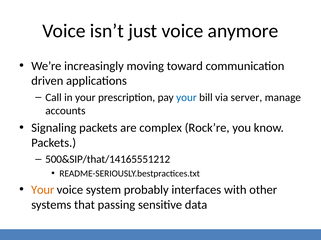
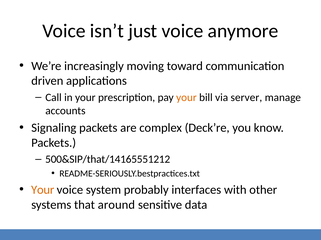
your at (186, 98) colour: blue -> orange
Rock’re: Rock’re -> Deck’re
passing: passing -> around
